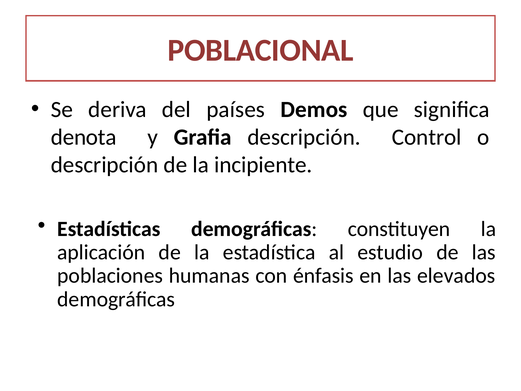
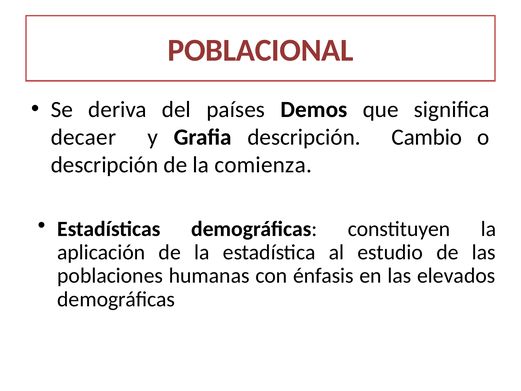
denota: denota -> decaer
Control: Control -> Cambio
incipiente: incipiente -> comienza
